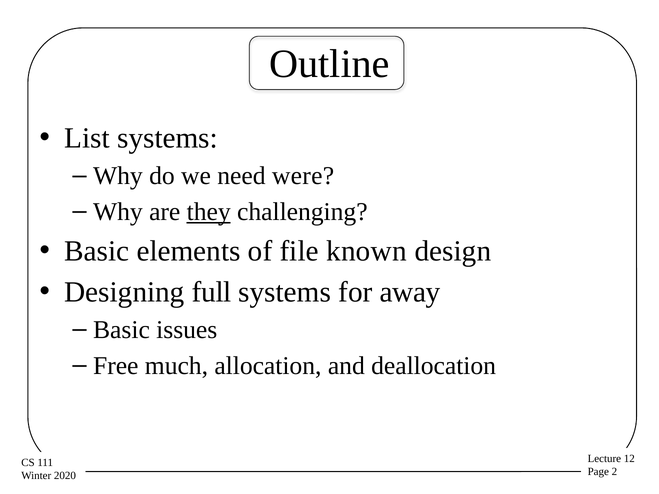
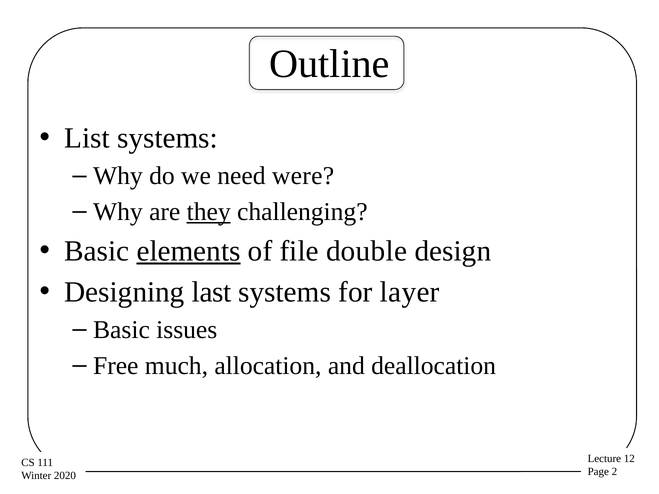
elements underline: none -> present
known: known -> double
full: full -> last
away: away -> layer
